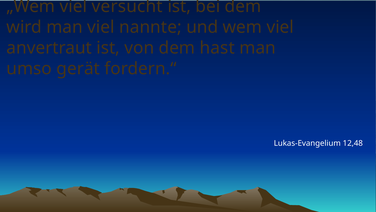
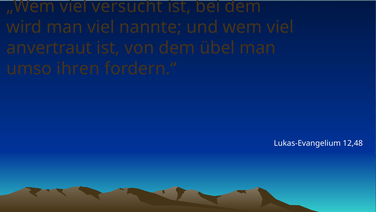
hast: hast -> übel
gerät: gerät -> ihren
